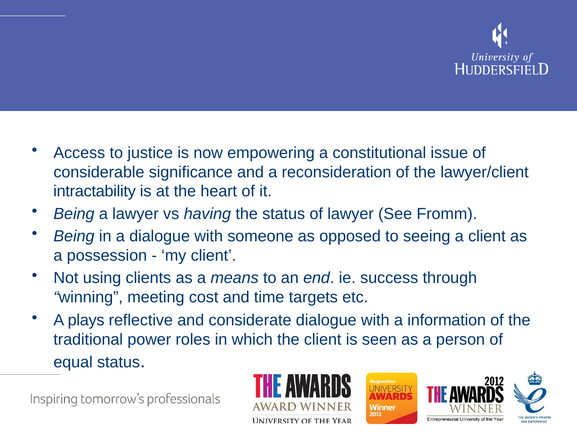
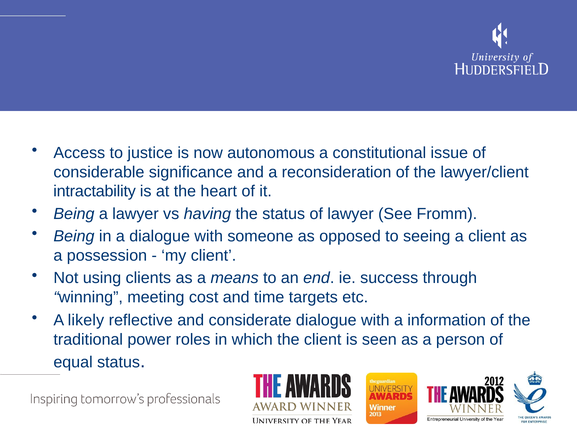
empowering: empowering -> autonomous
plays: plays -> likely
